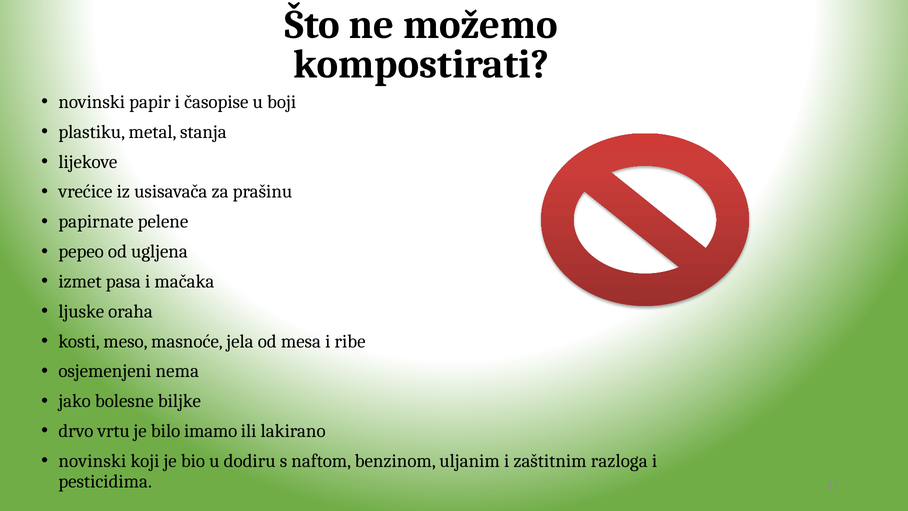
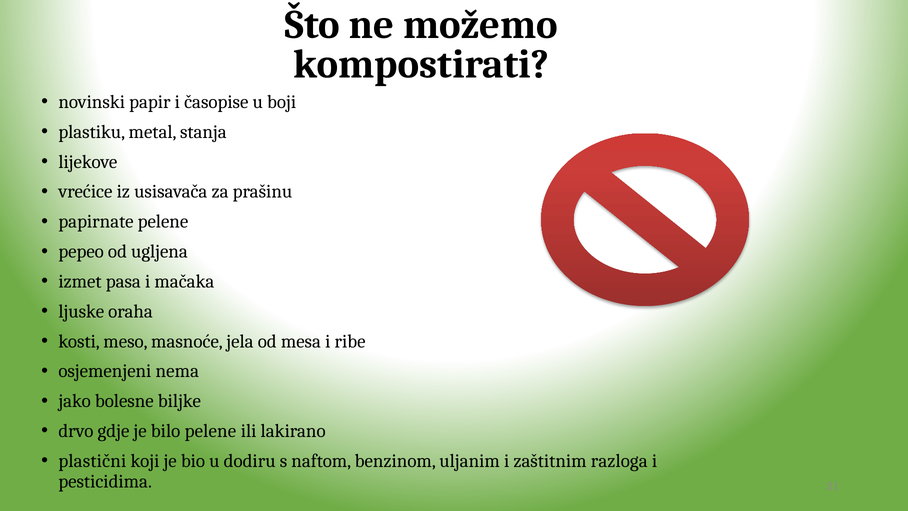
vrtu: vrtu -> gdje
bilo imamo: imamo -> pelene
novinski at (92, 461): novinski -> plastični
